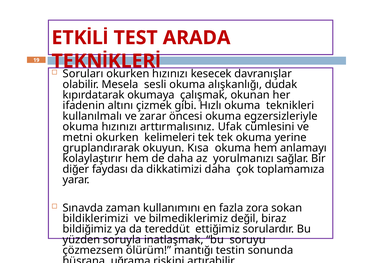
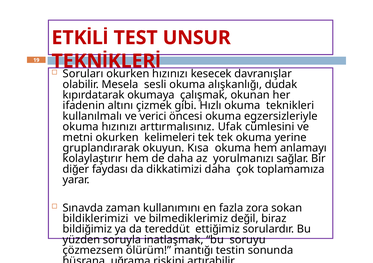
ARADA: ARADA -> UNSUR
zarar: zarar -> verici
